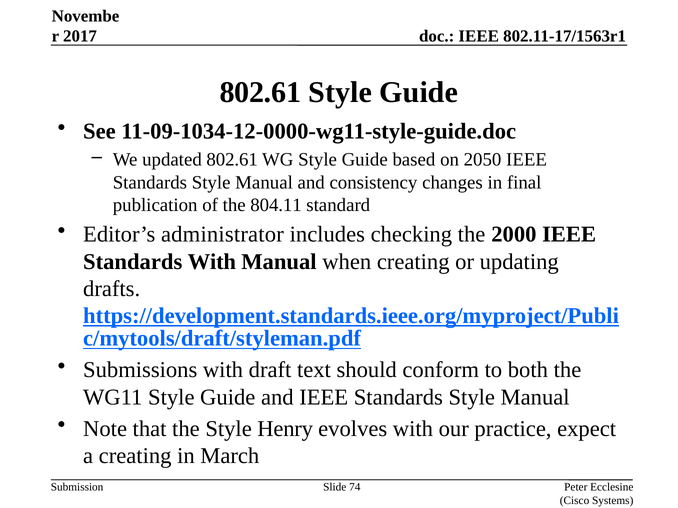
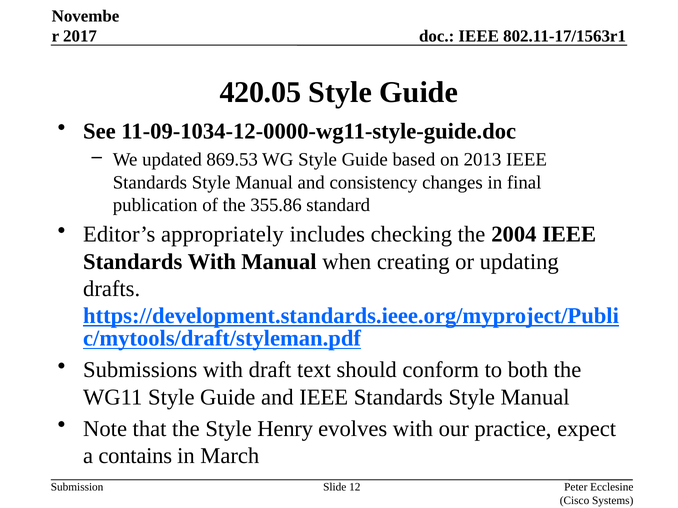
802.61 at (260, 92): 802.61 -> 420.05
updated 802.61: 802.61 -> 869.53
2050: 2050 -> 2013
804.11: 804.11 -> 355.86
administrator: administrator -> appropriately
2000: 2000 -> 2004
a creating: creating -> contains
74: 74 -> 12
